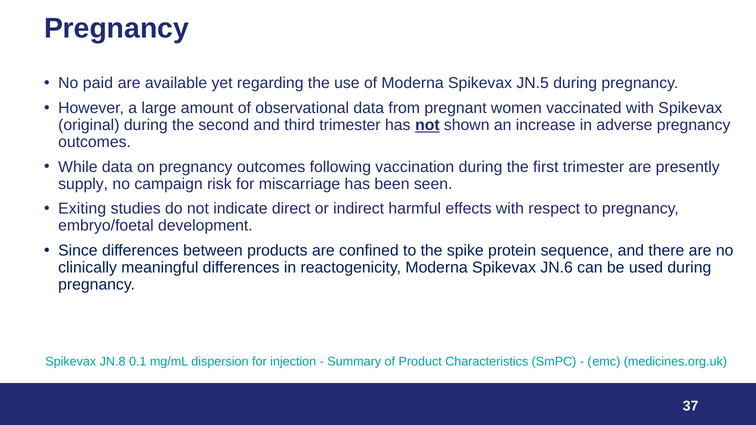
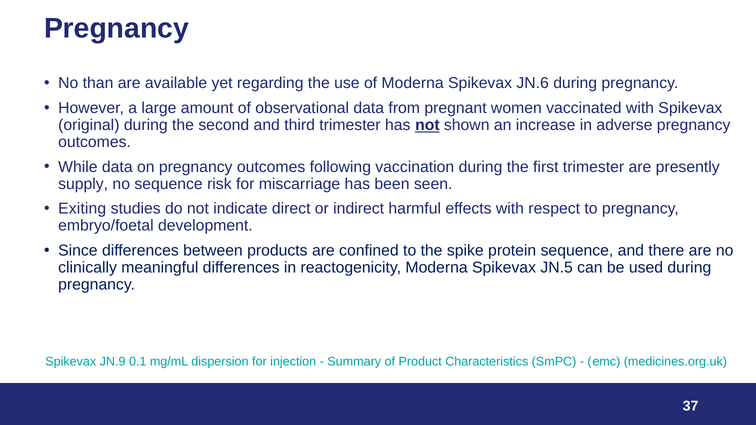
paid: paid -> than
JN.5: JN.5 -> JN.6
no campaign: campaign -> sequence
JN.6: JN.6 -> JN.5
JN.8: JN.8 -> JN.9
